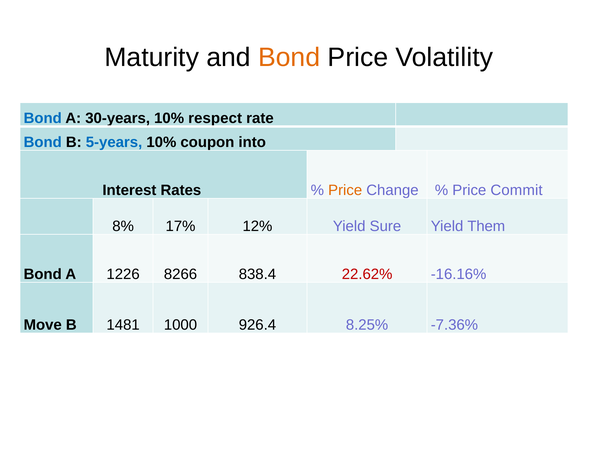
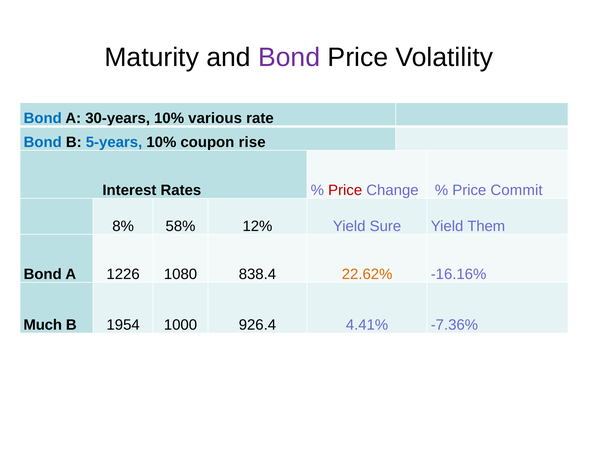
Bond at (289, 57) colour: orange -> purple
respect: respect -> various
into: into -> rise
Price at (345, 190) colour: orange -> red
17%: 17% -> 58%
8266: 8266 -> 1080
22.62% colour: red -> orange
Move: Move -> Much
1481: 1481 -> 1954
8.25%: 8.25% -> 4.41%
